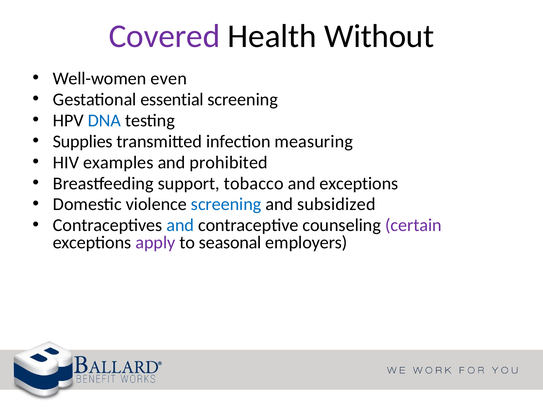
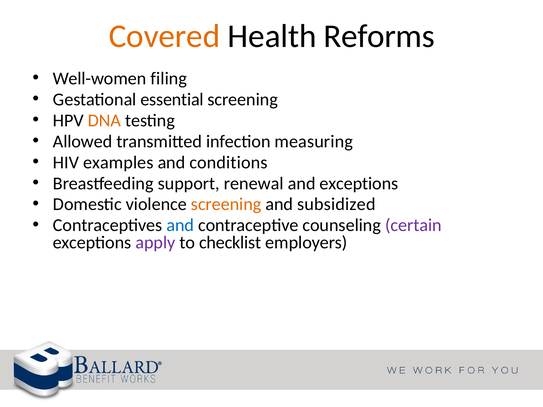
Covered colour: purple -> orange
Without: Without -> Reforms
even: even -> filing
DNA colour: blue -> orange
Supplies: Supplies -> Allowed
prohibited: prohibited -> conditions
tobacco: tobacco -> renewal
screening at (226, 204) colour: blue -> orange
seasonal: seasonal -> checklist
